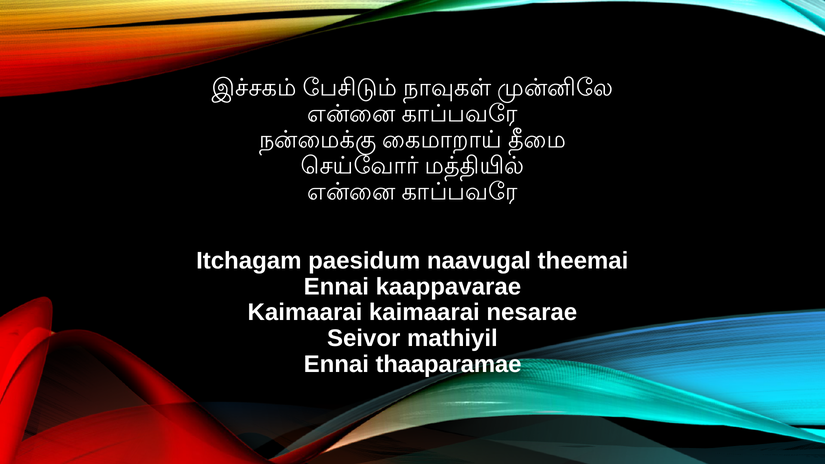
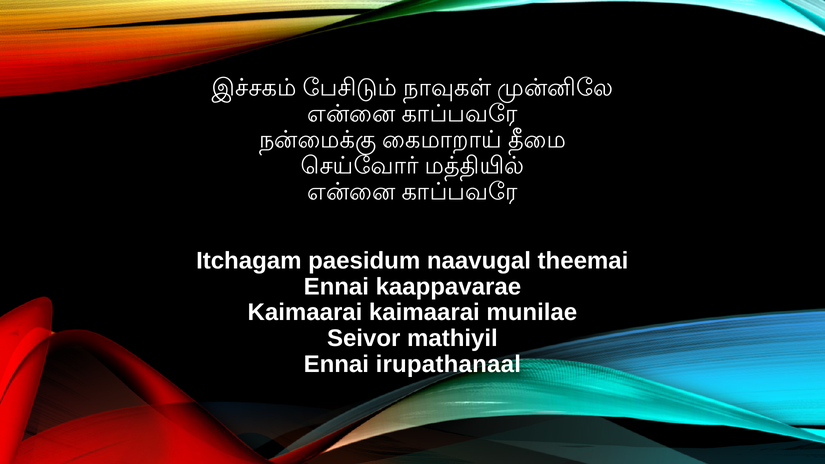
nesarae: nesarae -> munilae
thaaparamae: thaaparamae -> irupathanaal
